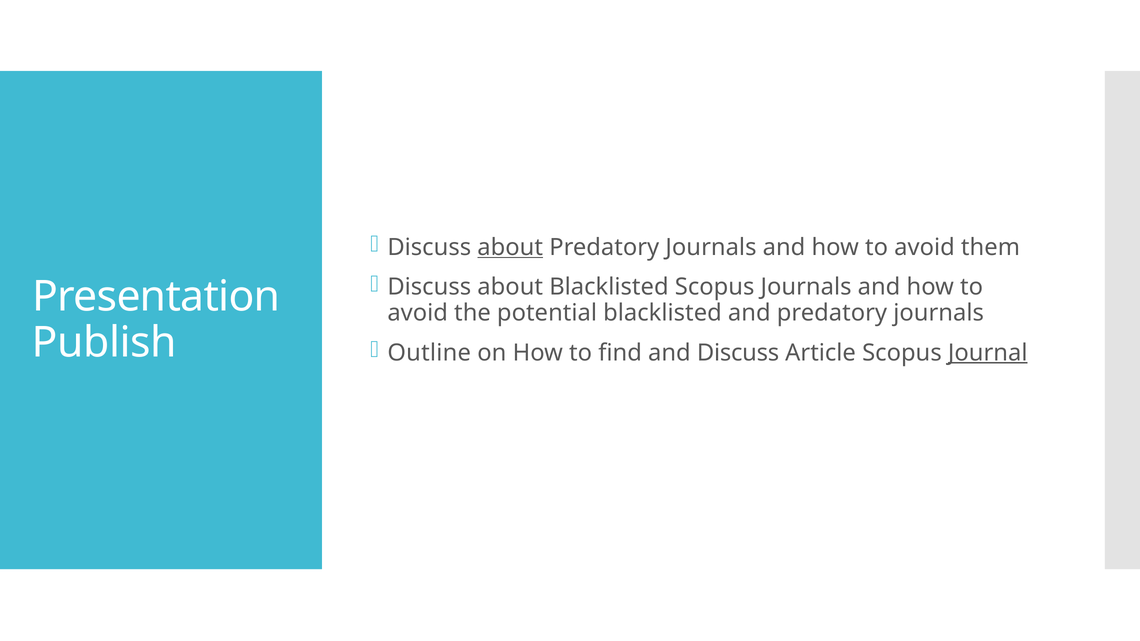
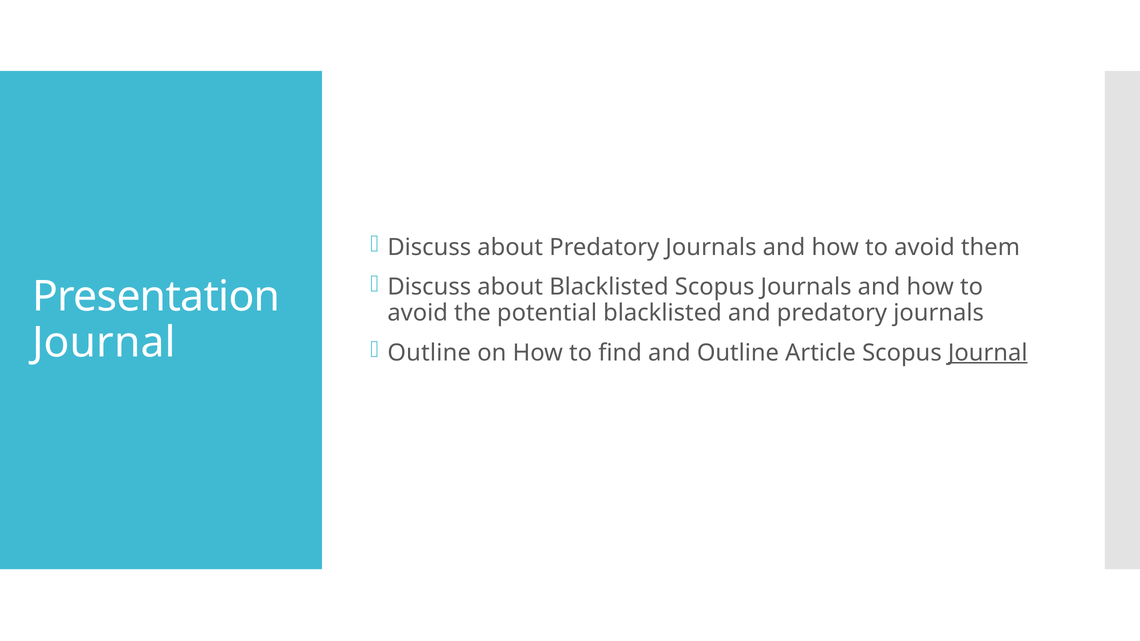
about at (510, 247) underline: present -> none
Publish at (104, 343): Publish -> Journal
and Discuss: Discuss -> Outline
